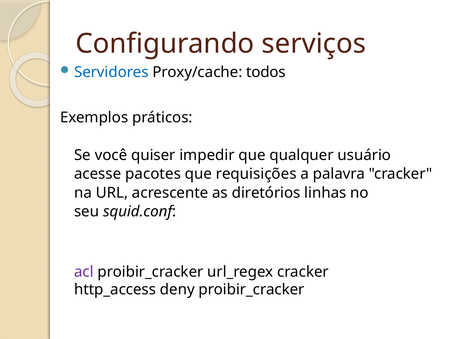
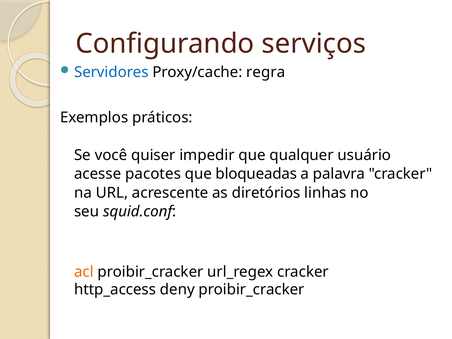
todos: todos -> regra
requisições: requisições -> bloqueadas
acl colour: purple -> orange
